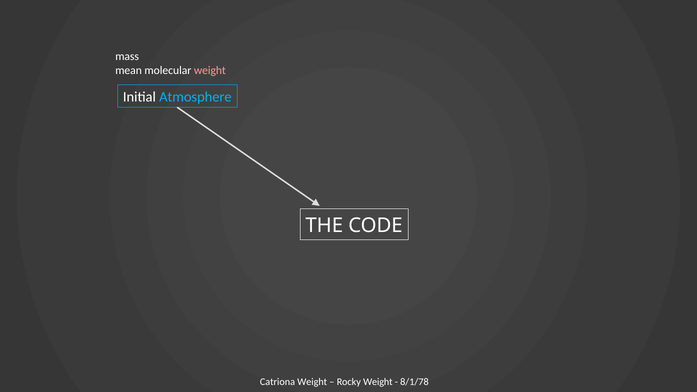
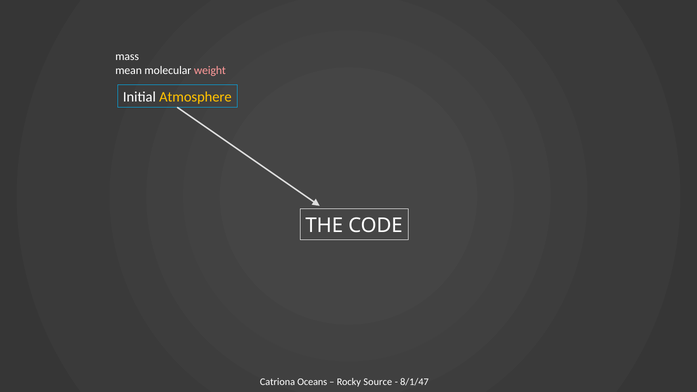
Atmosphere colour: light blue -> yellow
Catriona Weight: Weight -> Oceans
Rocky Weight: Weight -> Source
8/1/78: 8/1/78 -> 8/1/47
